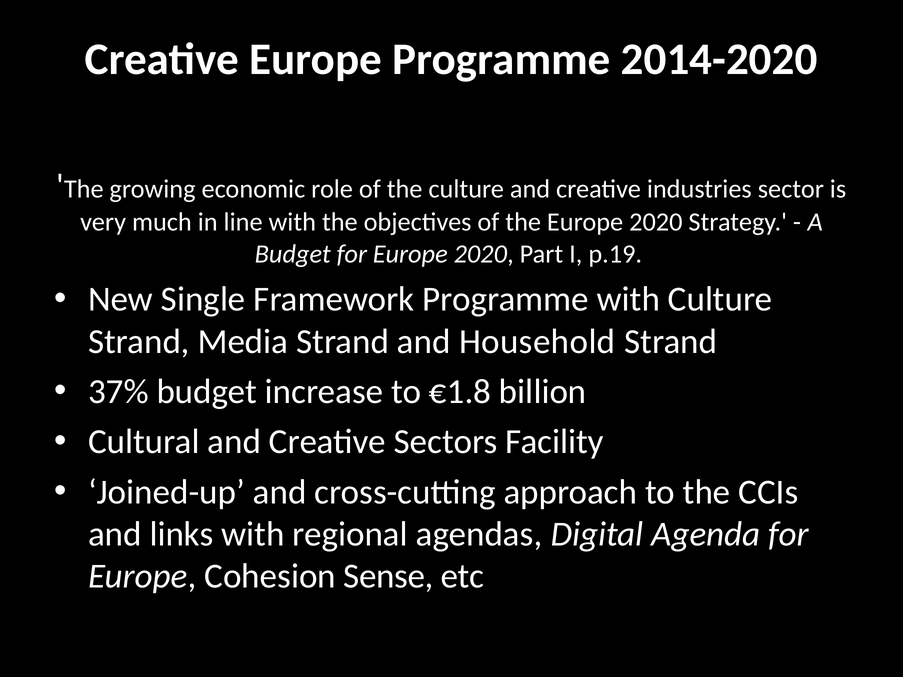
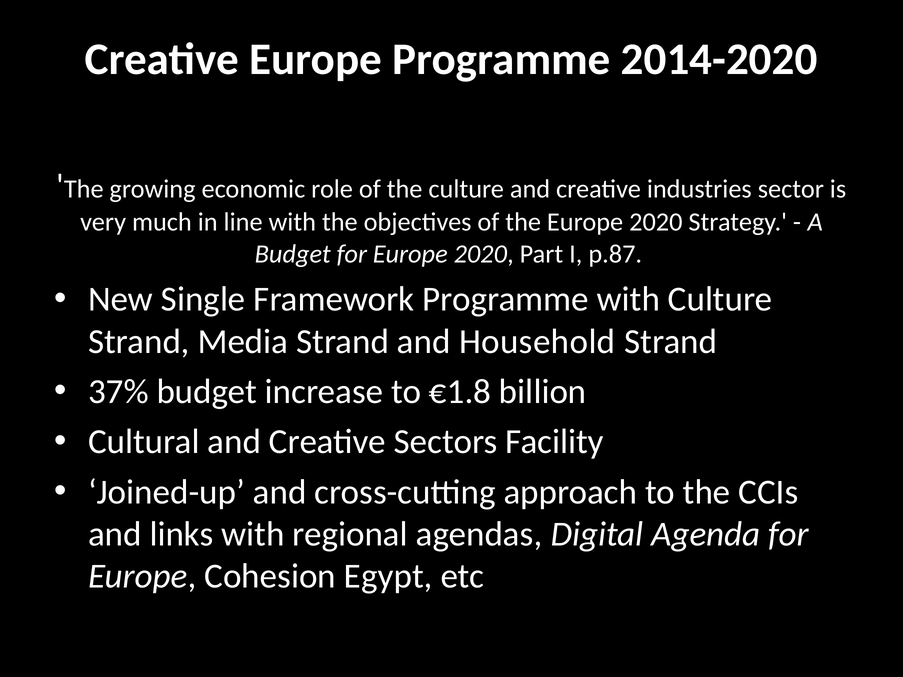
p.19: p.19 -> p.87
Sense: Sense -> Egypt
